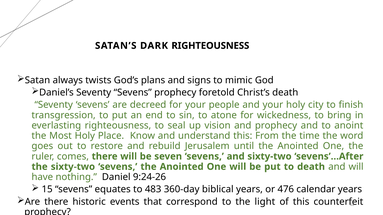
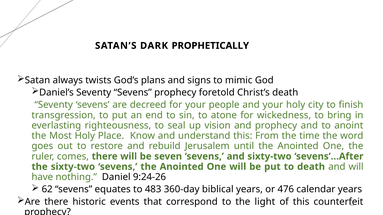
DARK RIGHTEOUSNESS: RIGHTEOUSNESS -> PROPHETICALLY
15: 15 -> 62
